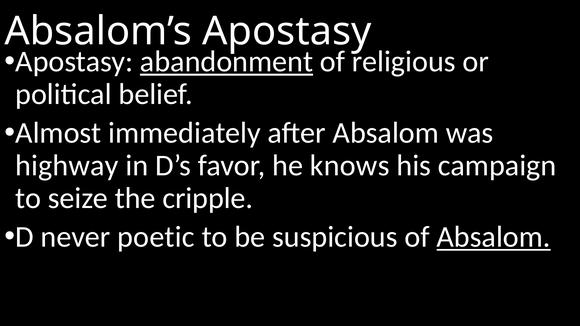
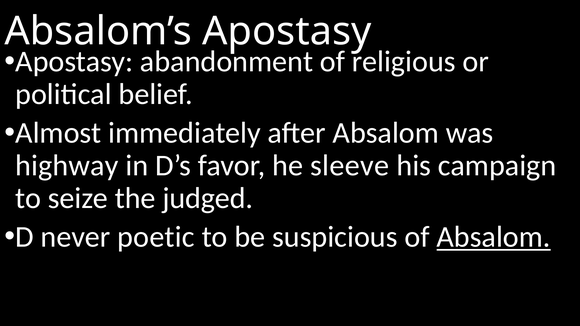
abandonment underline: present -> none
knows: knows -> sleeve
cripple: cripple -> judged
